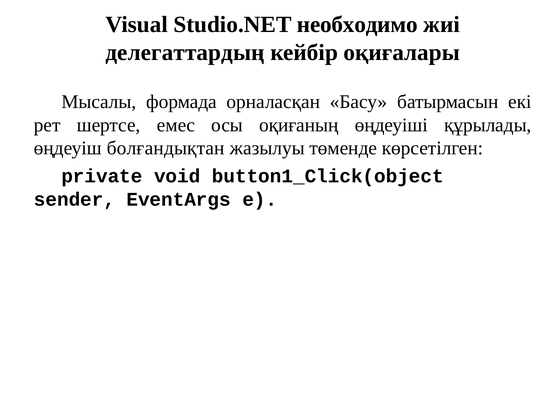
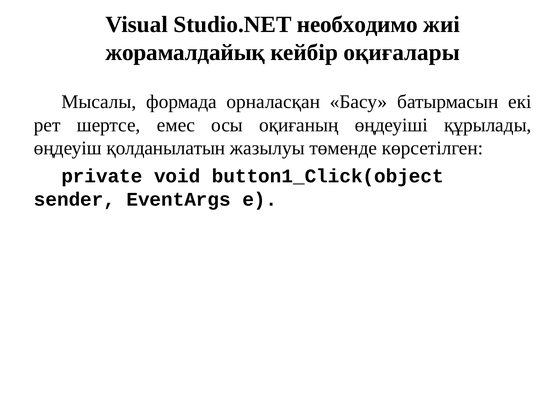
делегаттардың: делегаттардың -> жорамалдайық
болғандықтан: болғандықтан -> қолданылатын
